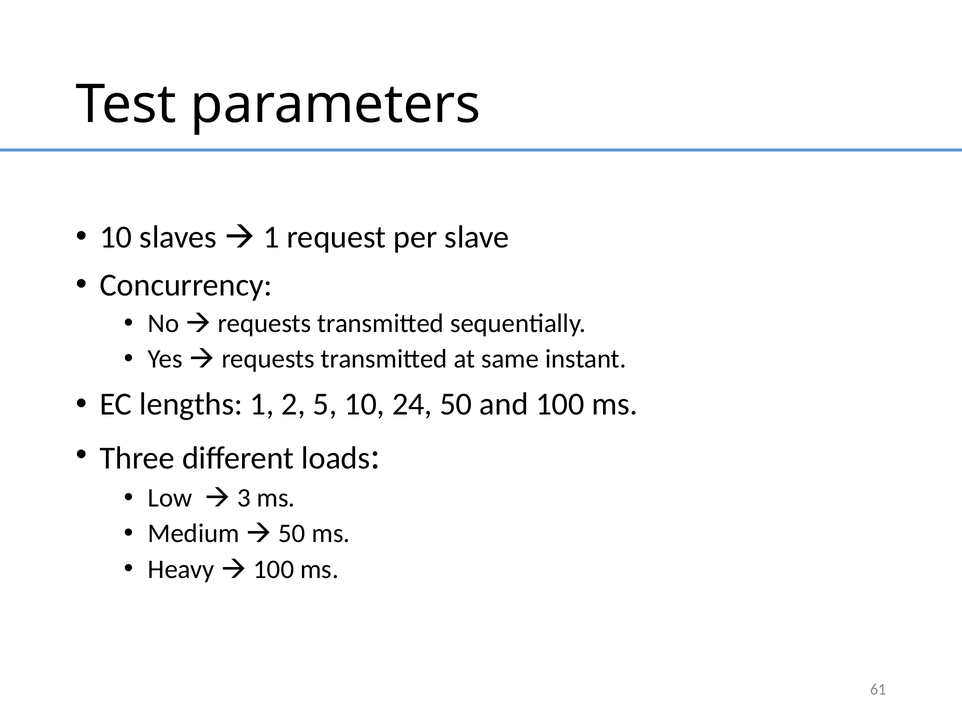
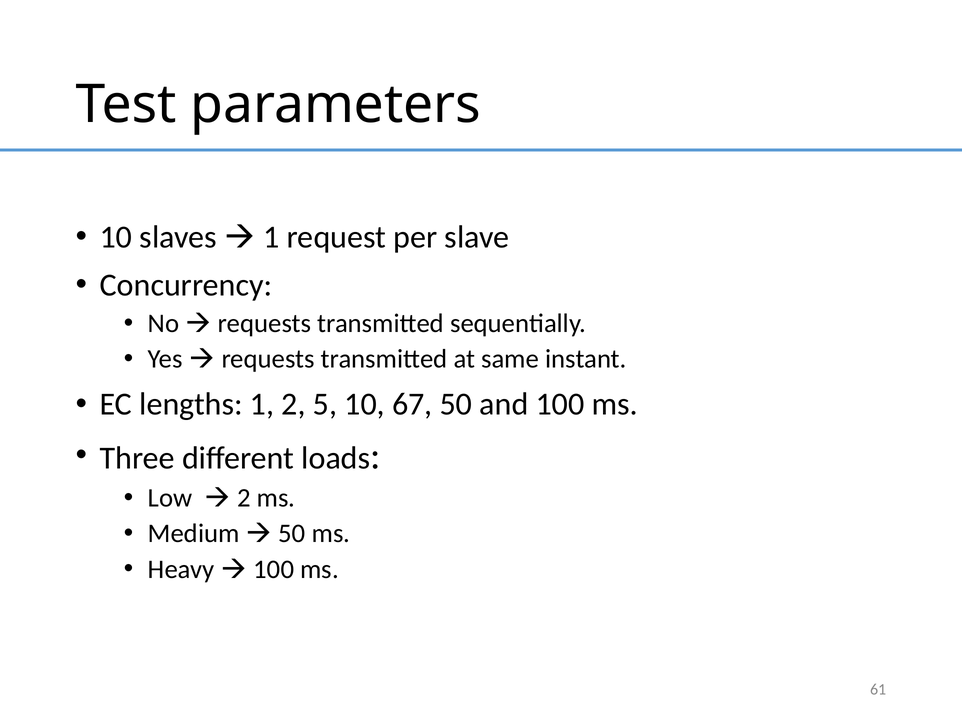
24: 24 -> 67
3 at (244, 498): 3 -> 2
